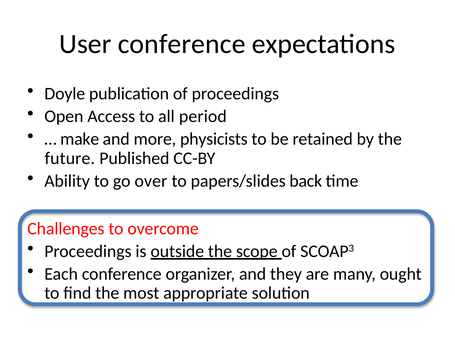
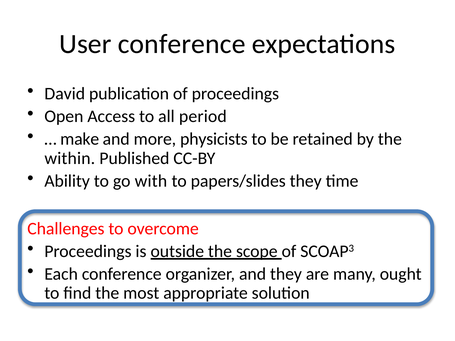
Doyle: Doyle -> David
future: future -> within
over: over -> with
papers/slides back: back -> they
